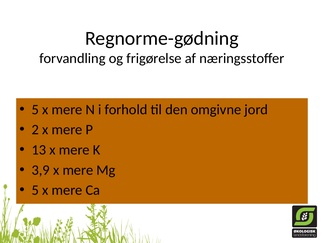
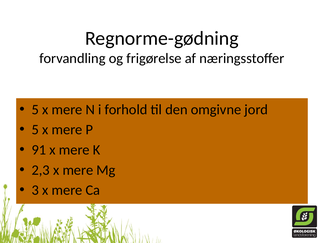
2 at (35, 130): 2 -> 5
13: 13 -> 91
3,9: 3,9 -> 2,3
5 at (35, 190): 5 -> 3
